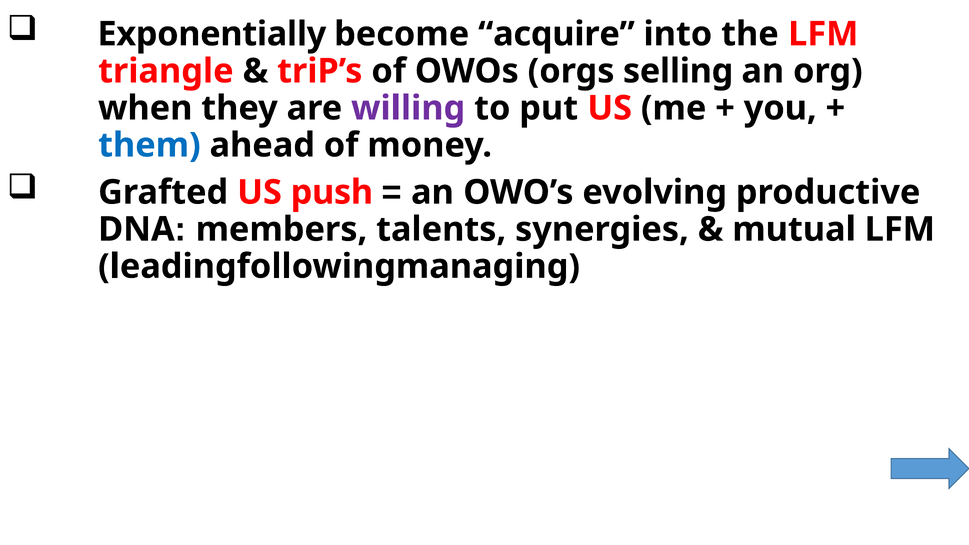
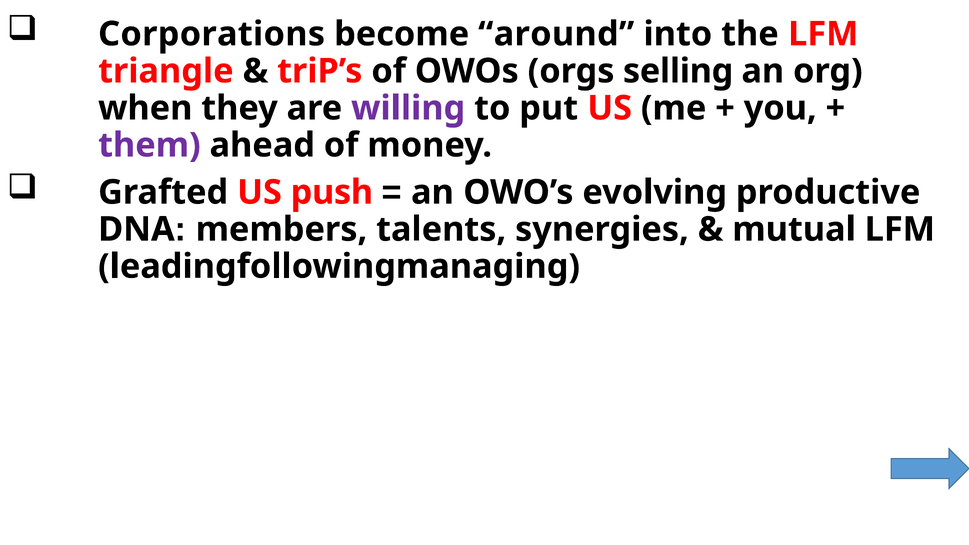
Exponentially: Exponentially -> Corporations
acquire: acquire -> around
them colour: blue -> purple
